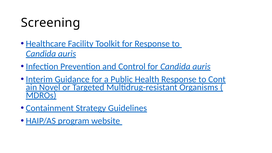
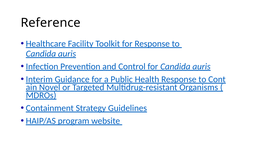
Screening: Screening -> Reference
